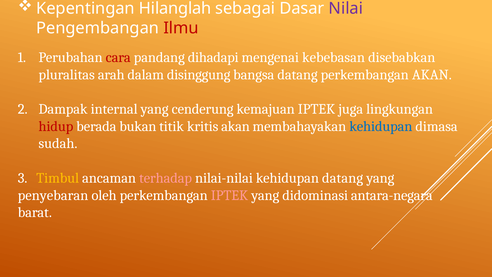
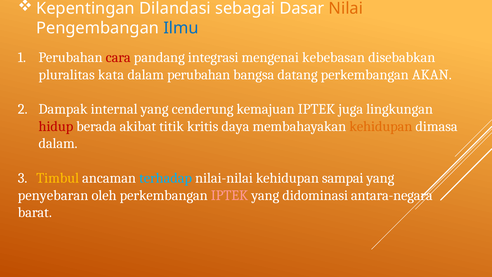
Hilanglah: Hilanglah -> Dilandasi
Nilai colour: purple -> orange
Ilmu colour: red -> blue
dihadapi: dihadapi -> integrasi
arah: arah -> kata
dalam disinggung: disinggung -> perubahan
bukan: bukan -> akibat
kritis akan: akan -> daya
kehidupan at (381, 126) colour: blue -> orange
sudah at (58, 143): sudah -> dalam
terhadap colour: pink -> light blue
kehidupan datang: datang -> sampai
